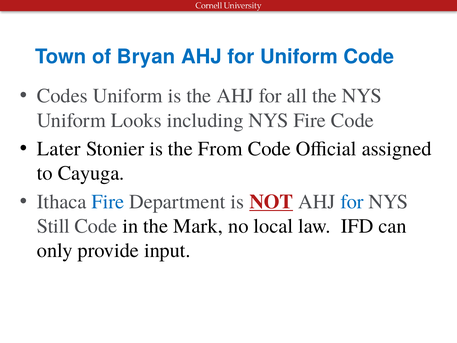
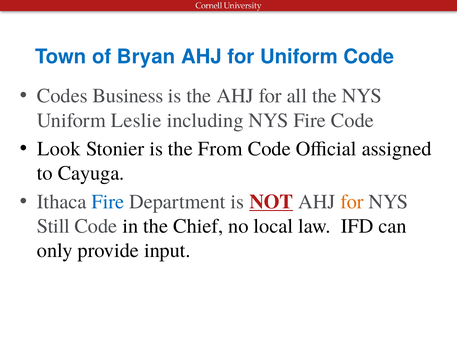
Codes Uniform: Uniform -> Business
Looks: Looks -> Leslie
Later: Later -> Look
for at (352, 202) colour: blue -> orange
Mark: Mark -> Chief
